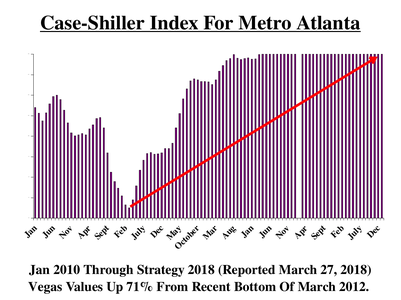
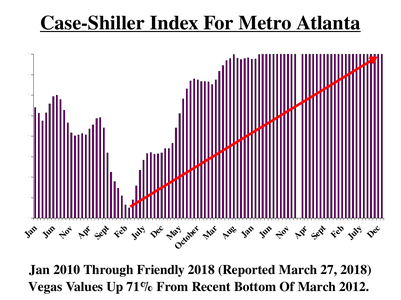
Strategy: Strategy -> Friendly
